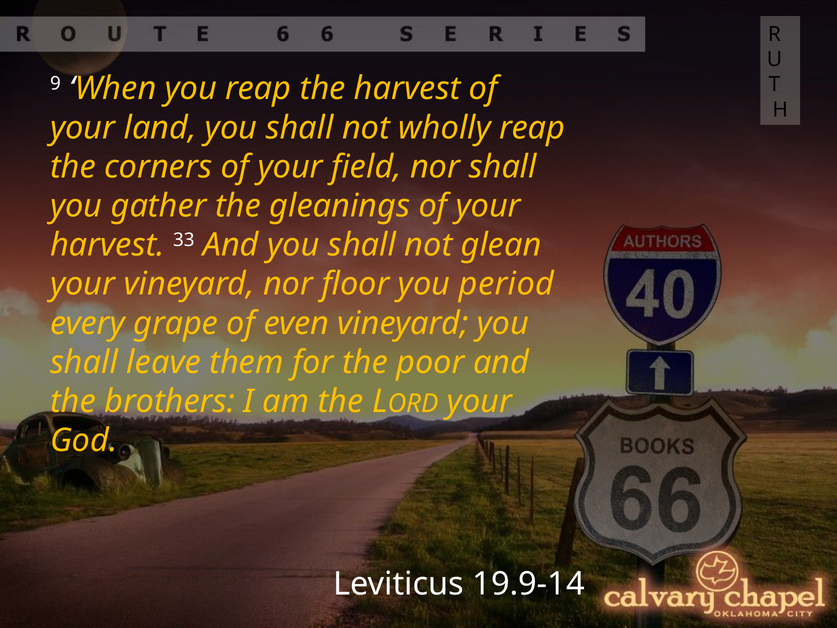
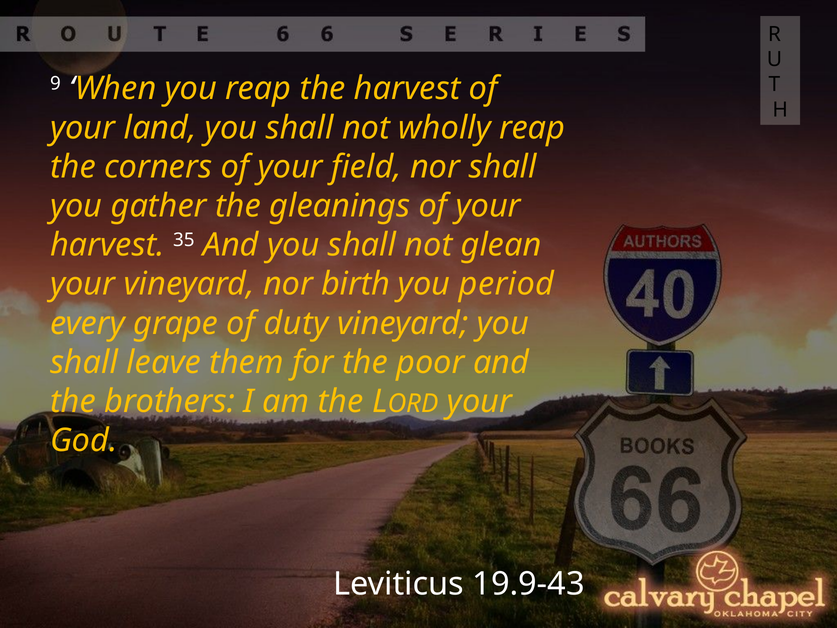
33: 33 -> 35
floor: floor -> birth
even: even -> duty
19.9-14: 19.9-14 -> 19.9-43
